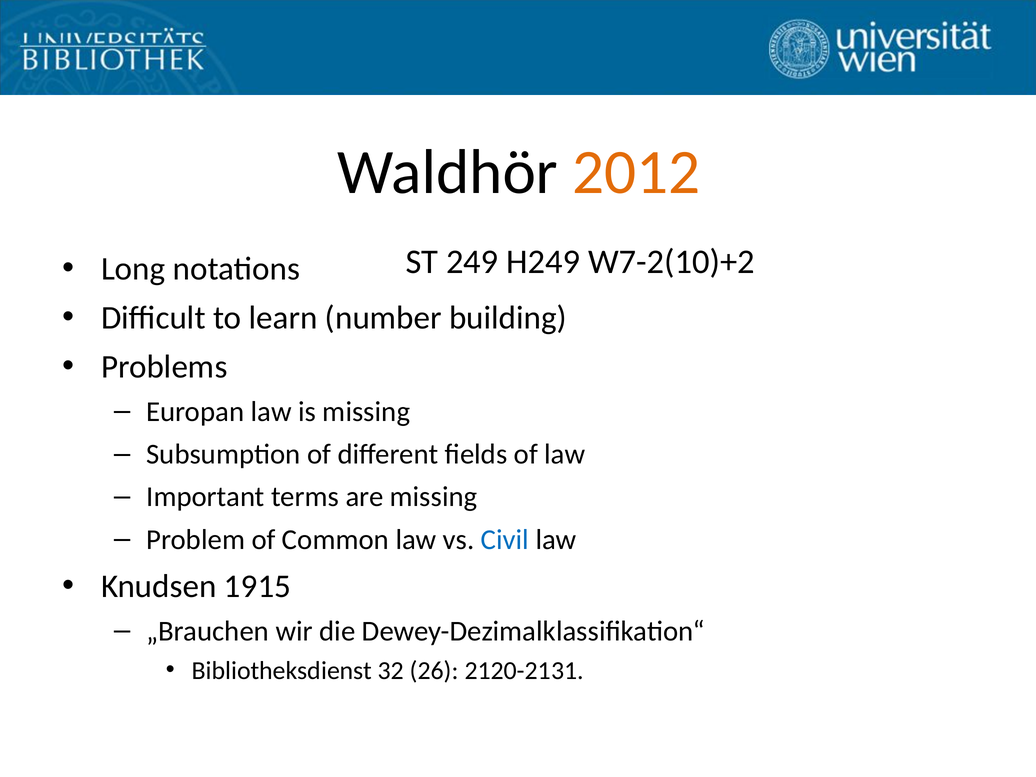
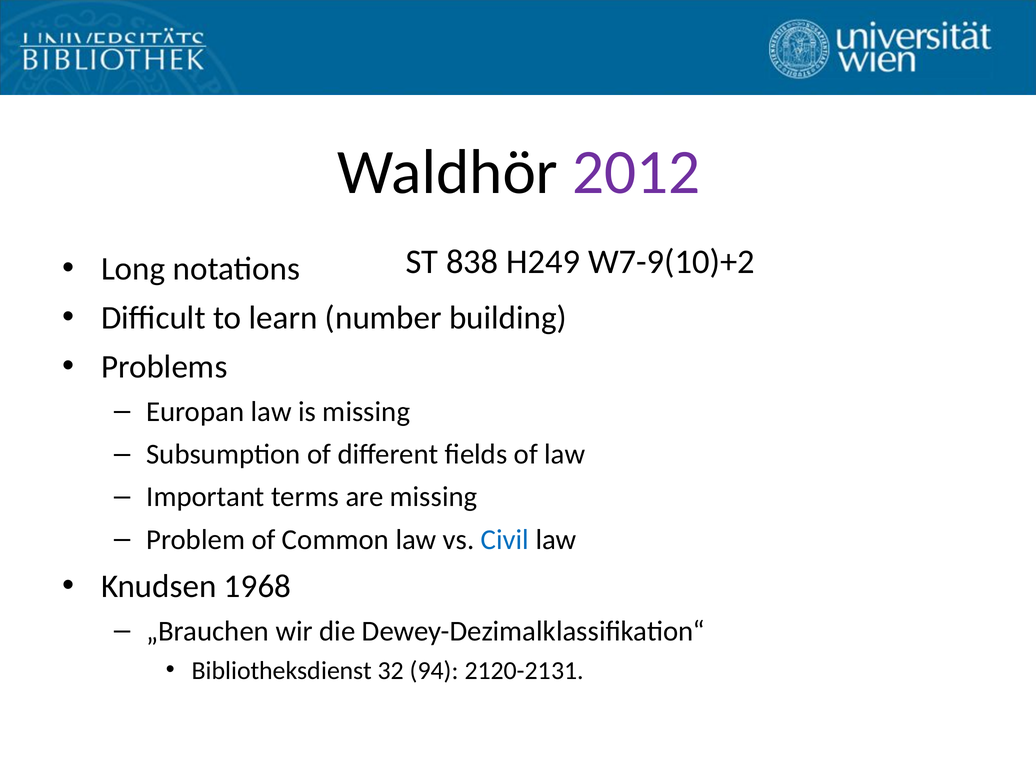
2012 colour: orange -> purple
249: 249 -> 838
W7-2(10)+2: W7-2(10)+2 -> W7-9(10)+2
1915: 1915 -> 1968
26: 26 -> 94
